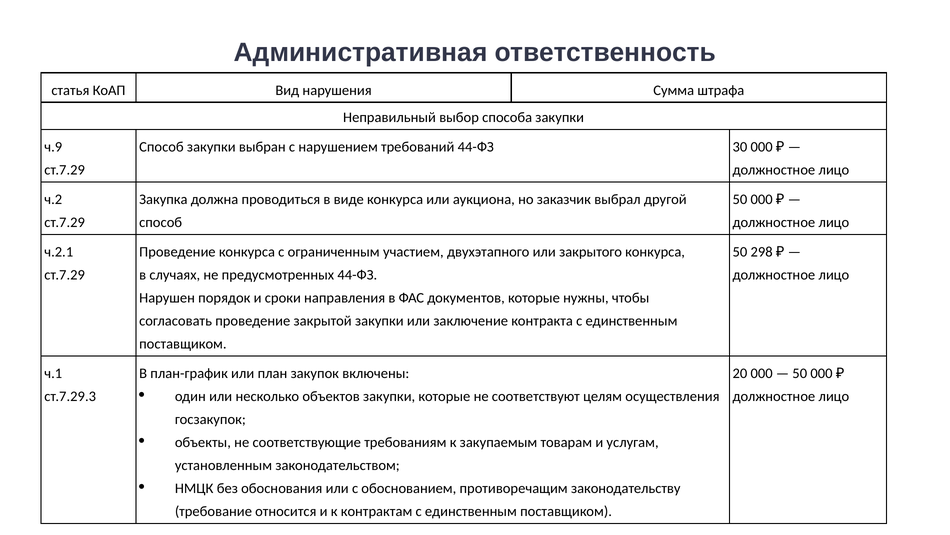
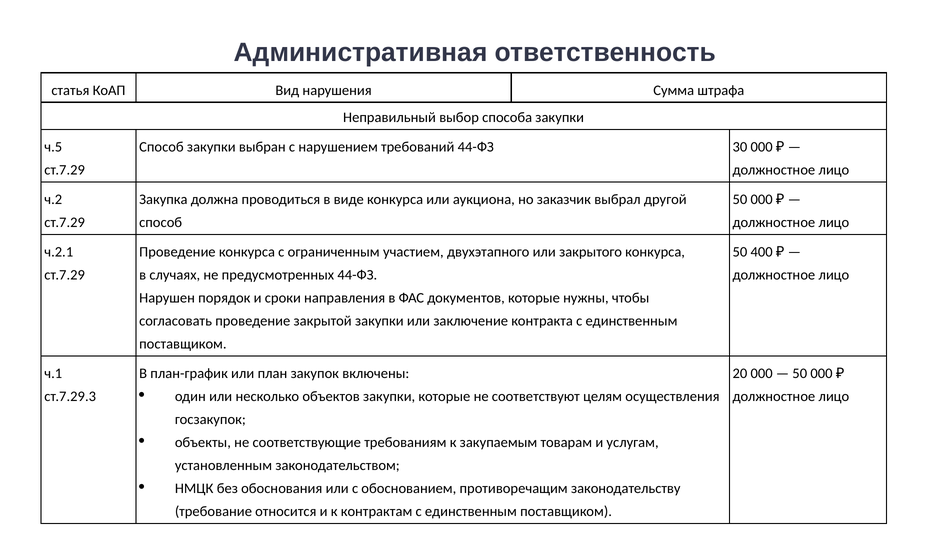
ч.9: ч.9 -> ч.5
298: 298 -> 400
